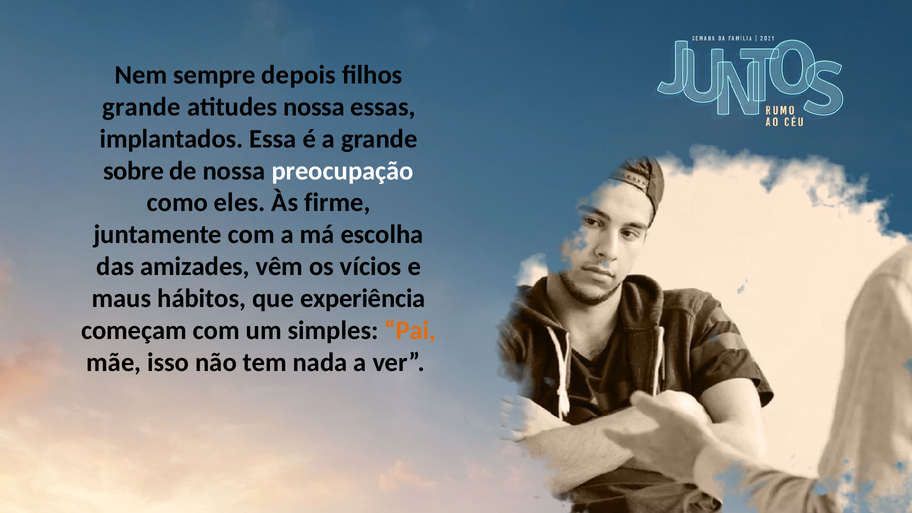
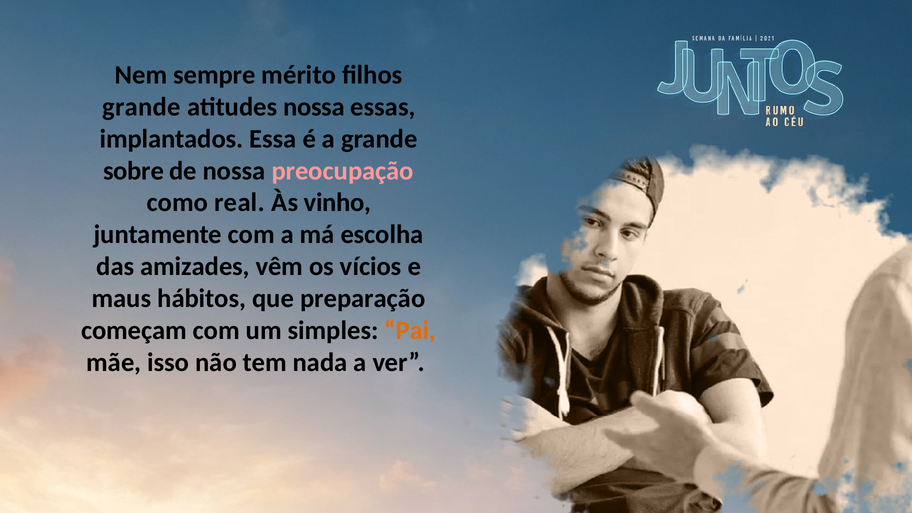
depois: depois -> mérito
preocupação colour: white -> pink
eles: eles -> real
firme: firme -> vinho
experiência: experiência -> preparação
